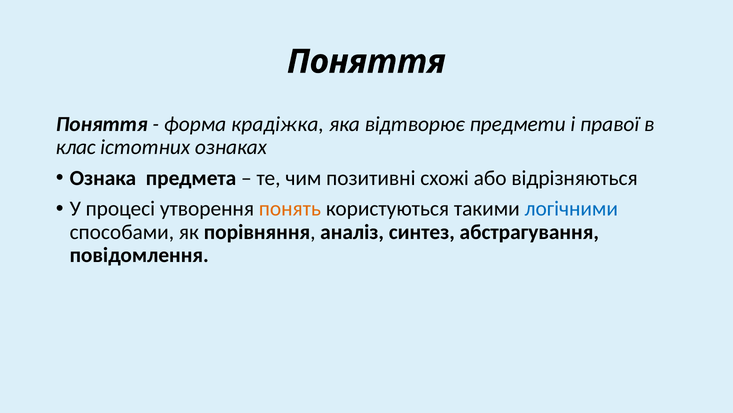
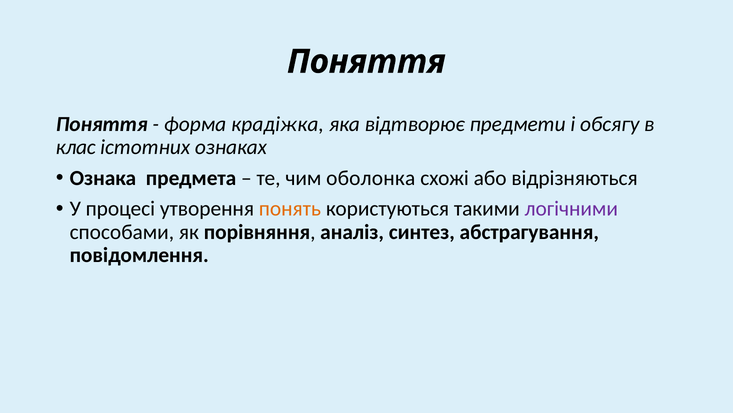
правої: правої -> обсягу
позитивні: позитивні -> оболонка
логічними colour: blue -> purple
